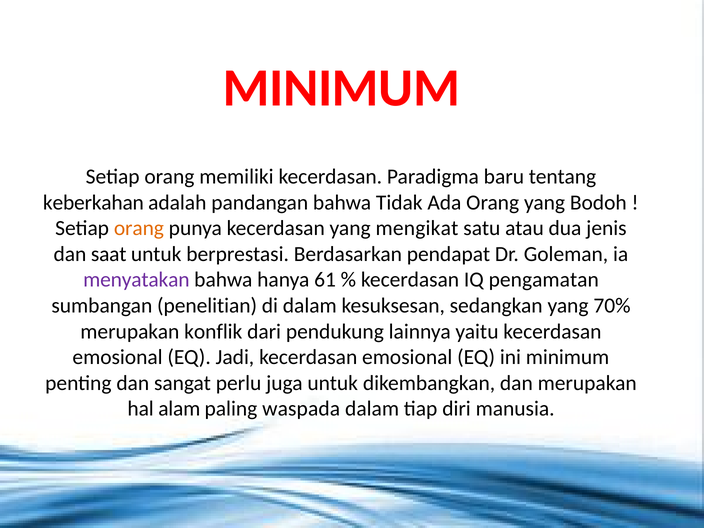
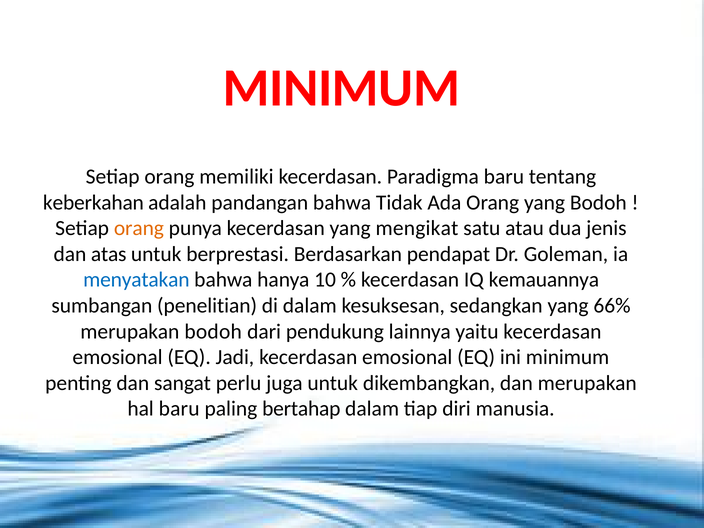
saat: saat -> atas
menyatakan colour: purple -> blue
61: 61 -> 10
pengamatan: pengamatan -> kemauannya
70%: 70% -> 66%
merupakan konflik: konflik -> bodoh
hal alam: alam -> baru
waspada: waspada -> bertahap
